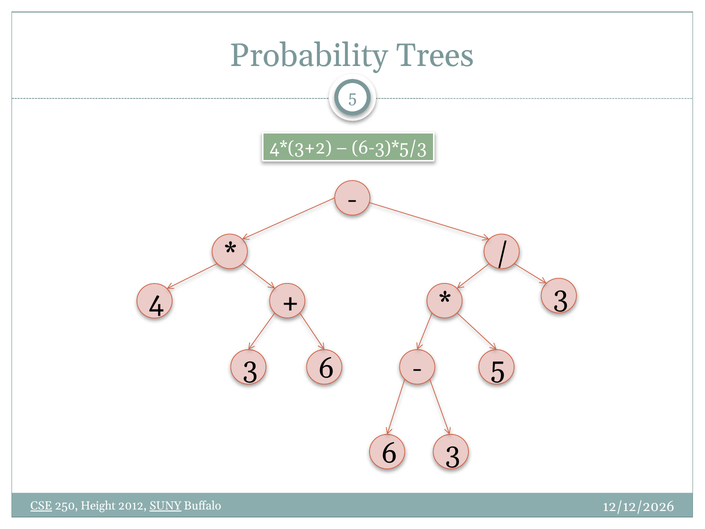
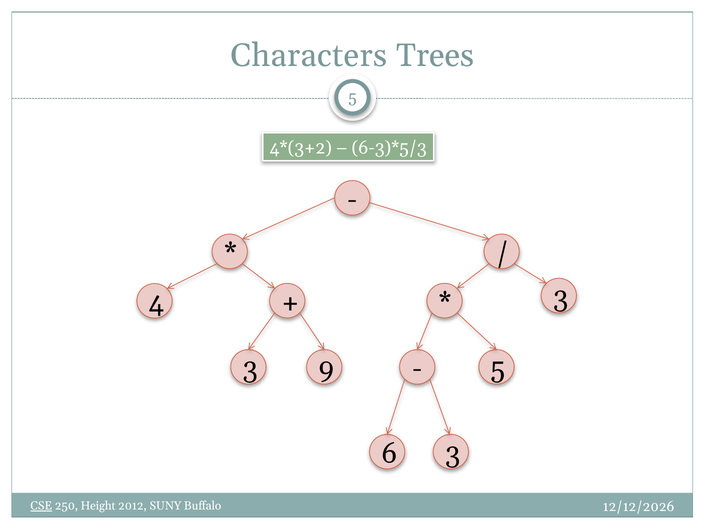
Probability: Probability -> Characters
3 6: 6 -> 9
SUNY underline: present -> none
